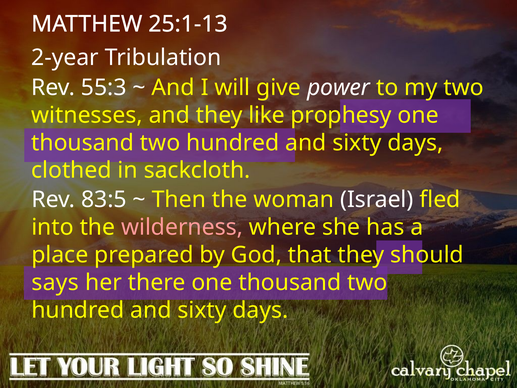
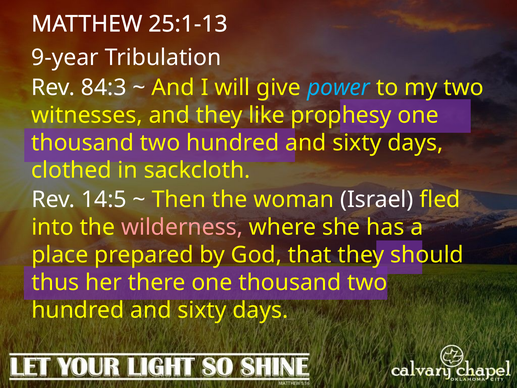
2-year: 2-year -> 9-year
55:3: 55:3 -> 84:3
power colour: white -> light blue
83:5: 83:5 -> 14:5
says: says -> thus
